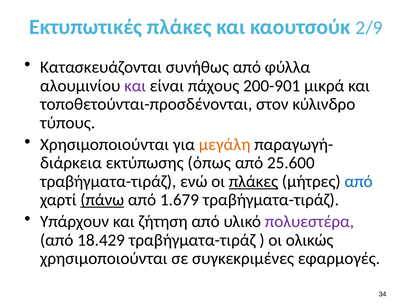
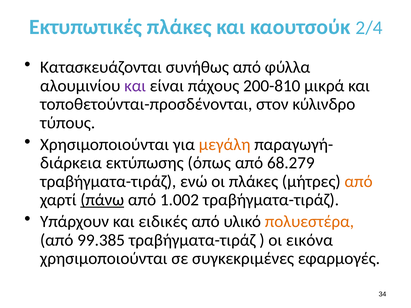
2/9: 2/9 -> 2/4
200-901: 200-901 -> 200-810
25.600: 25.600 -> 68.279
πλάκες at (254, 182) underline: present -> none
από at (359, 182) colour: blue -> orange
1.679: 1.679 -> 1.002
ζήτηση: ζήτηση -> ειδικές
πολυεστέρα colour: purple -> orange
18.429: 18.429 -> 99.385
ολικώς: ολικώς -> εικόνα
